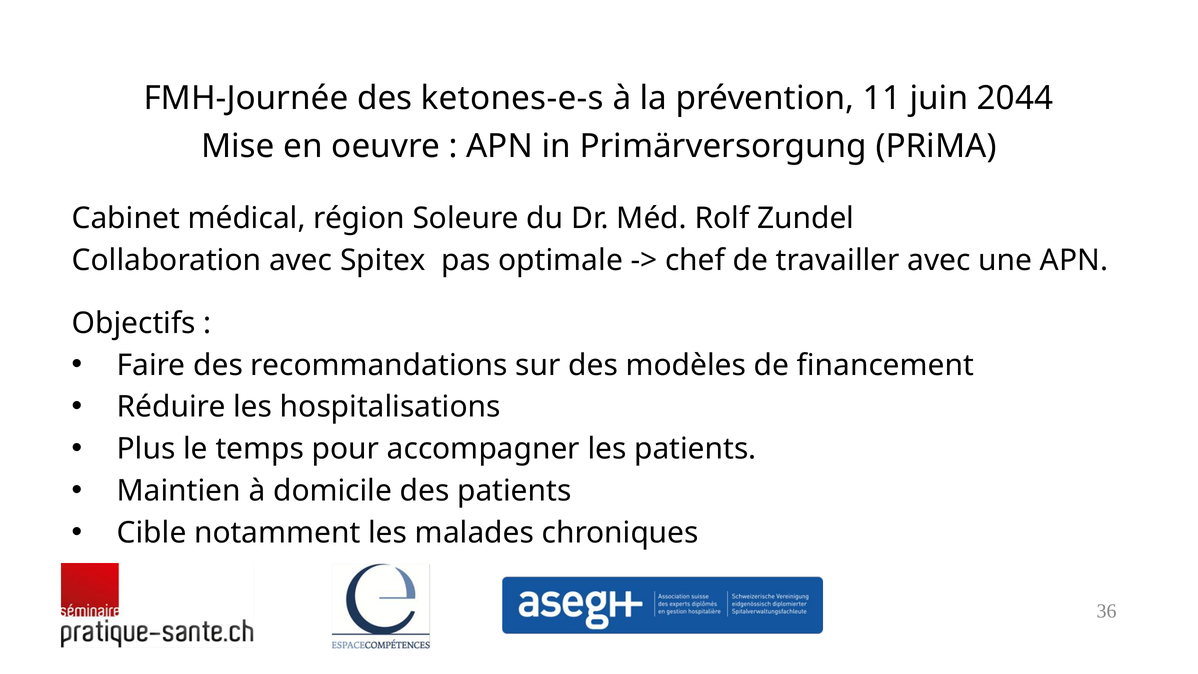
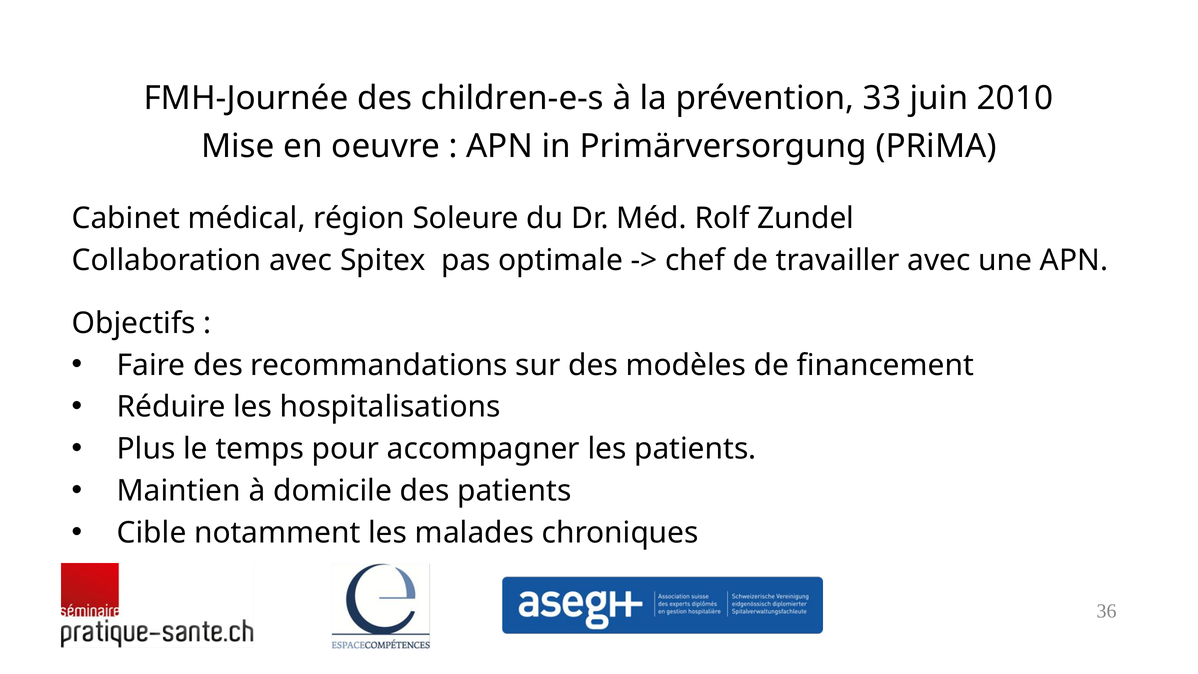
ketones-e-s: ketones-e-s -> children-e-s
11: 11 -> 33
2044: 2044 -> 2010
